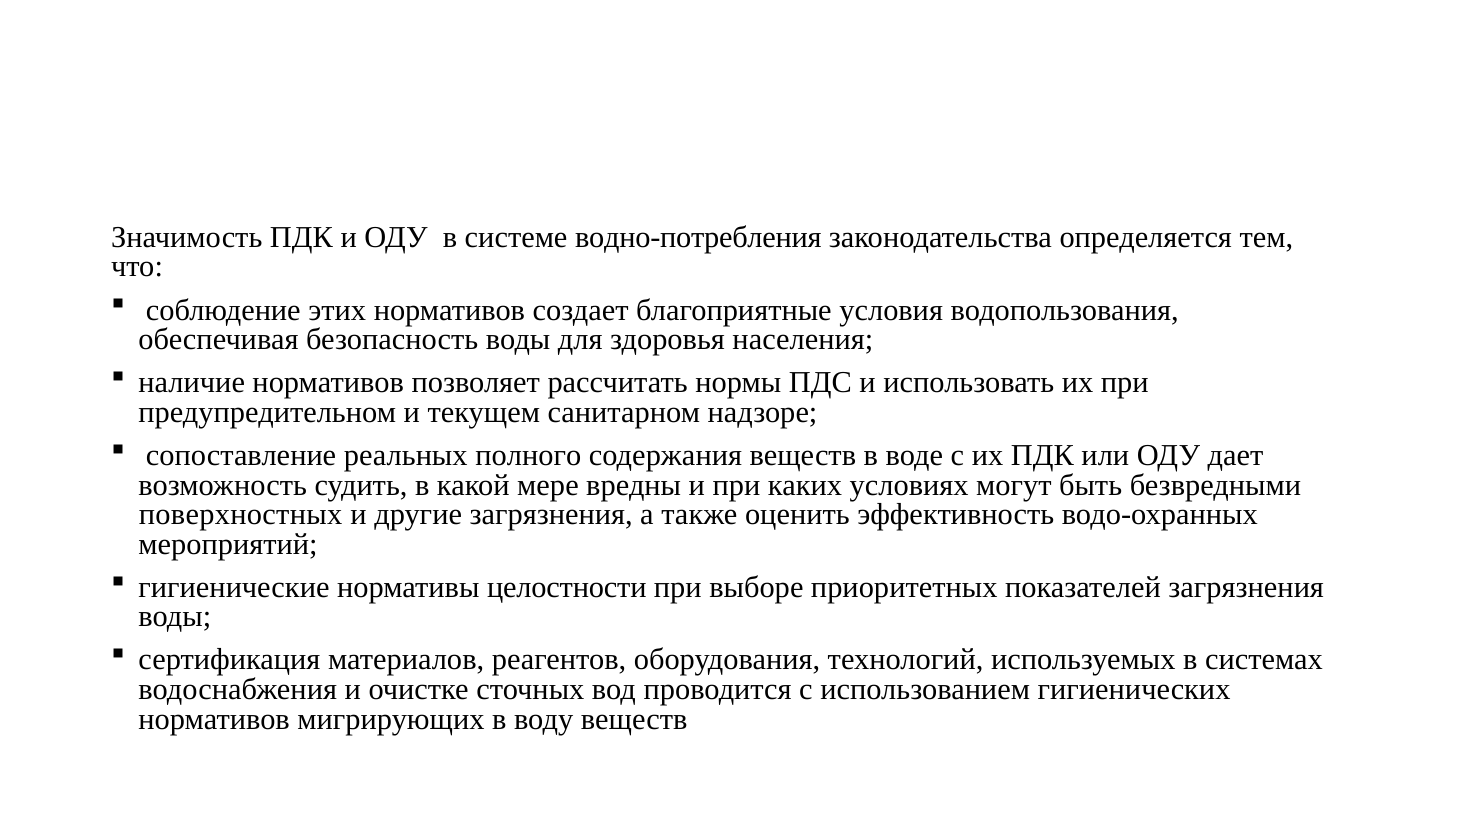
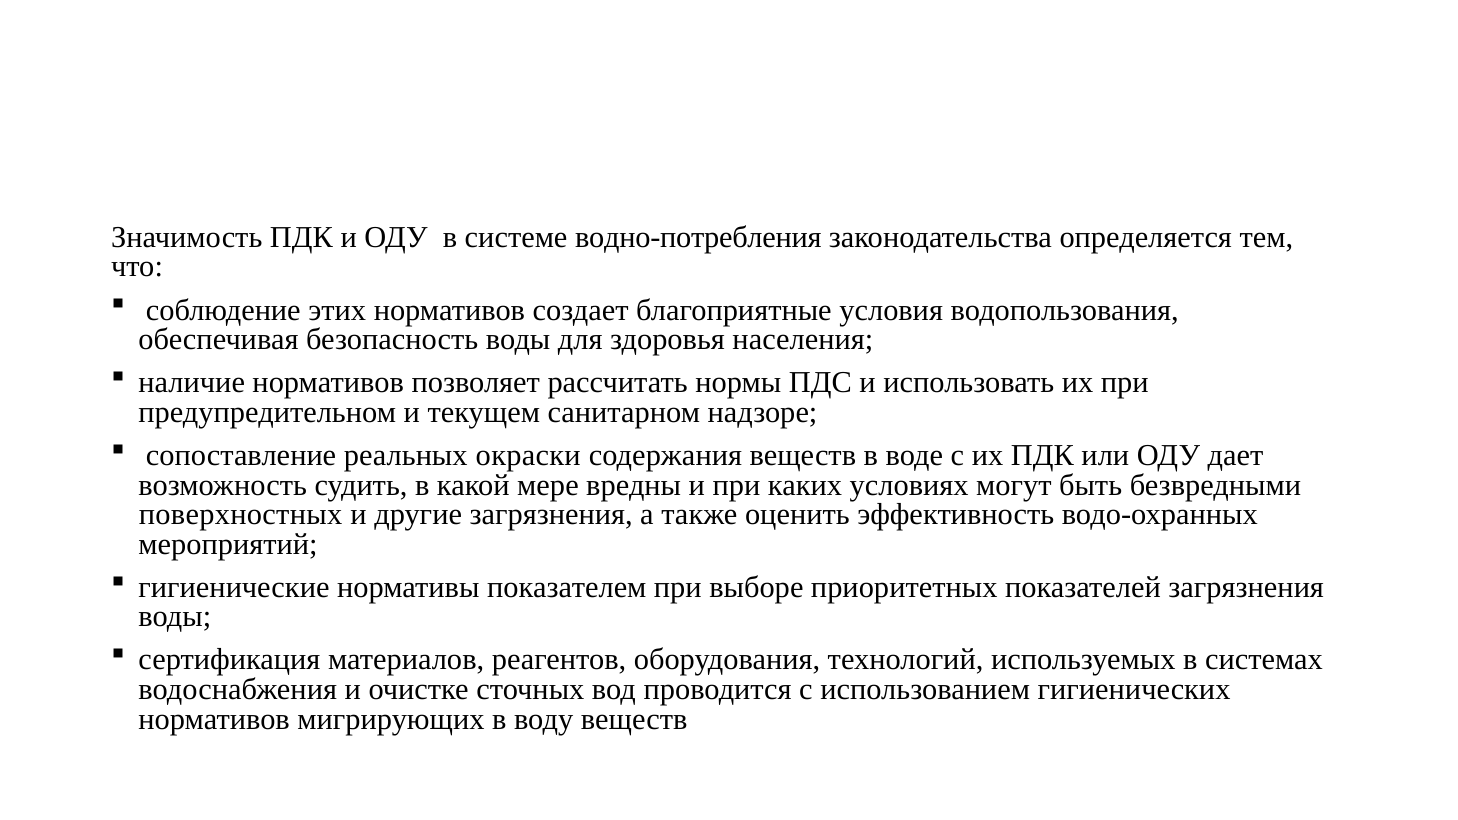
полного: полного -> окраски
целостности: целостности -> показателем
